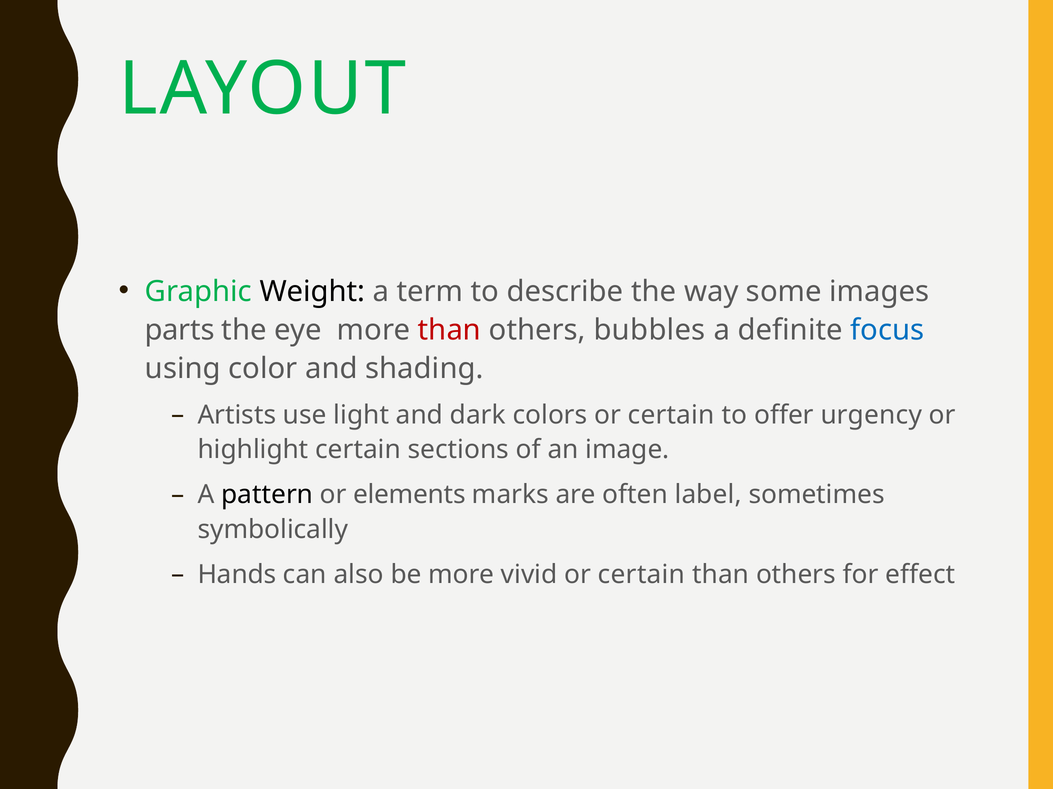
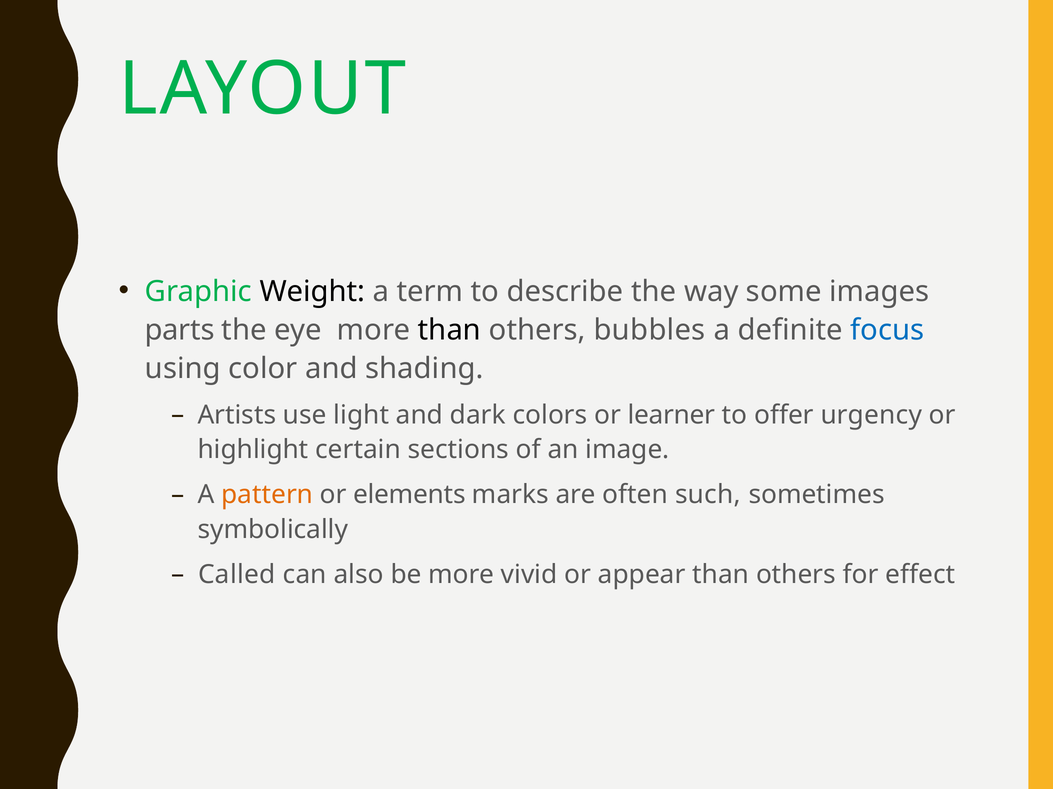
than at (449, 330) colour: red -> black
colors or certain: certain -> learner
pattern colour: black -> orange
label: label -> such
Hands: Hands -> Called
vivid or certain: certain -> appear
